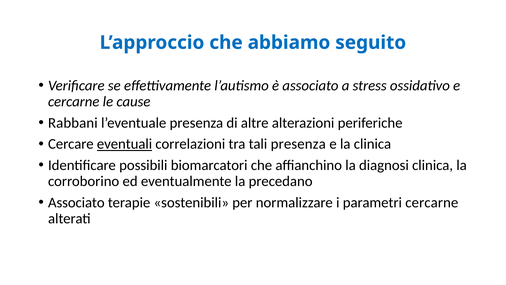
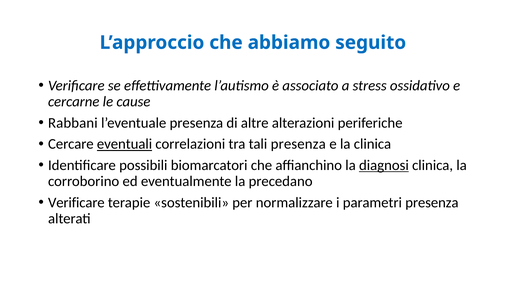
diagnosi underline: none -> present
Associato at (76, 202): Associato -> Verificare
parametri cercarne: cercarne -> presenza
